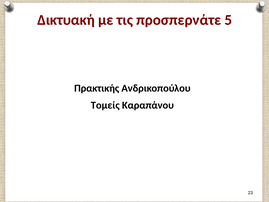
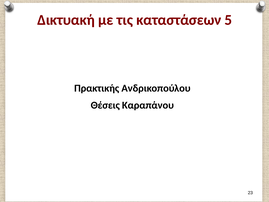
προσπερνάτε: προσπερνάτε -> καταστάσεων
Τομείς: Τομείς -> Θέσεις
